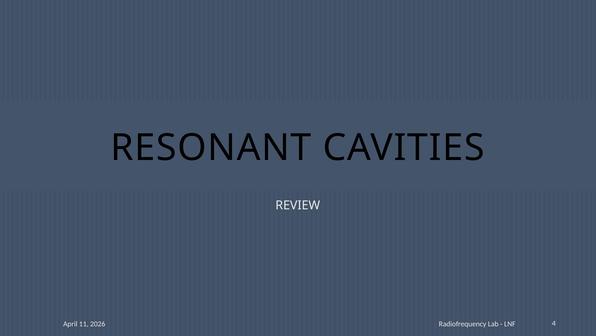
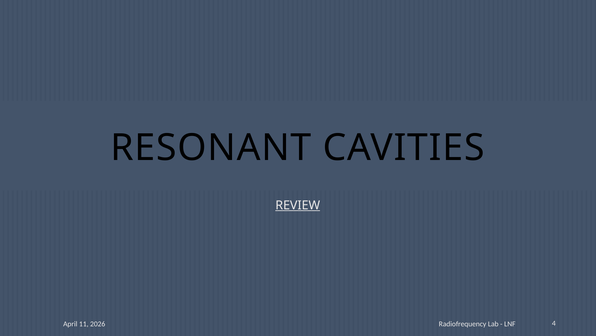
REVIEW underline: none -> present
